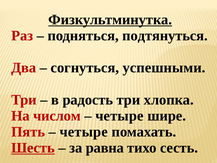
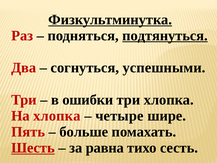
подтянуться underline: none -> present
радость: радость -> ошибки
На числом: числом -> хлопка
четыре at (84, 132): четыре -> больше
